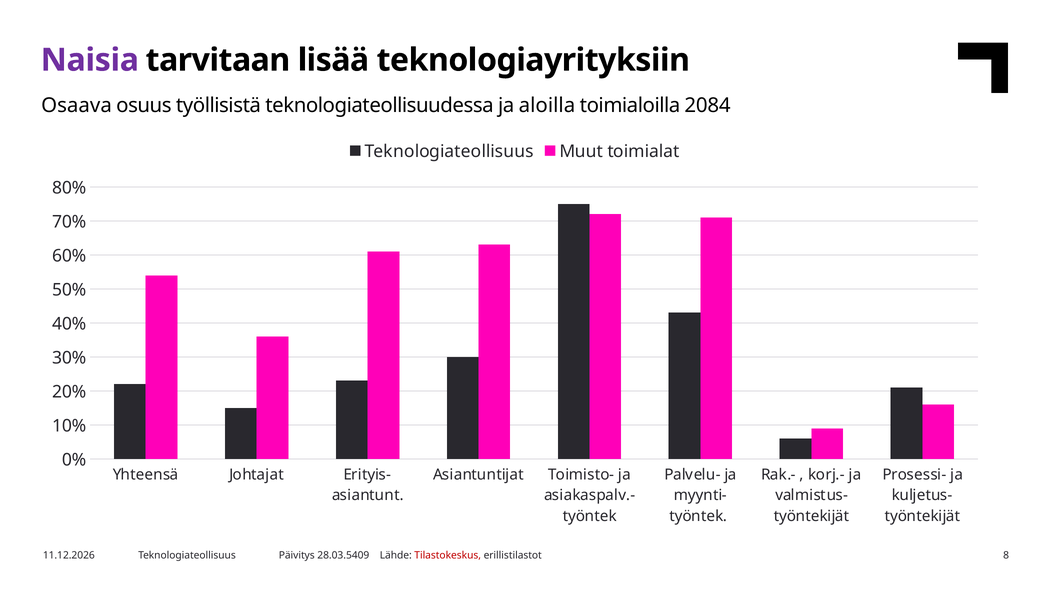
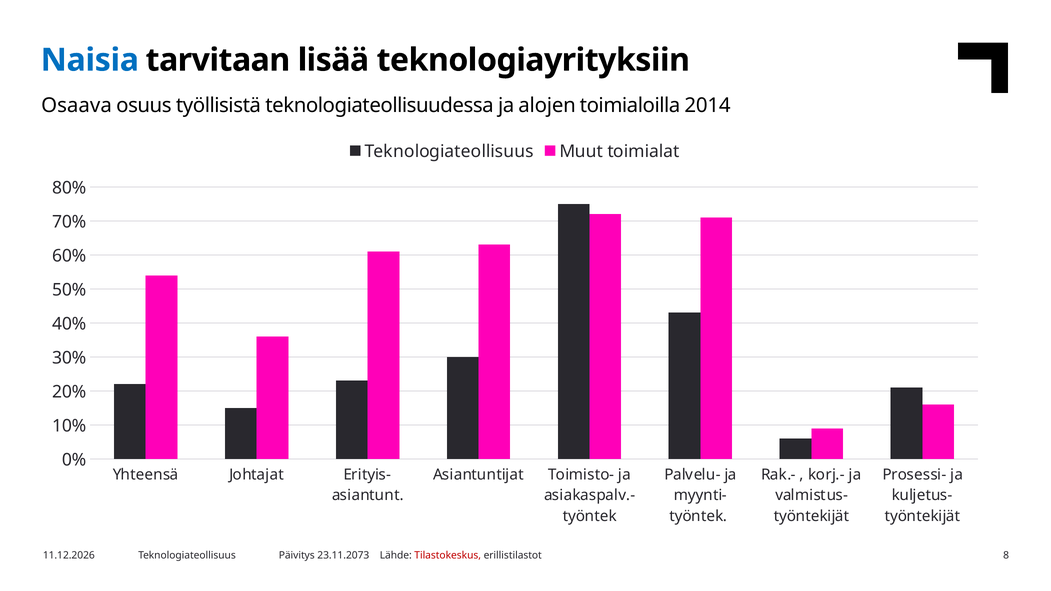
Naisia colour: purple -> blue
aloilla: aloilla -> alojen
2084: 2084 -> 2014
28.03.5409: 28.03.5409 -> 23.11.2073
